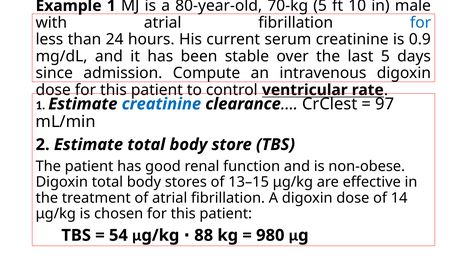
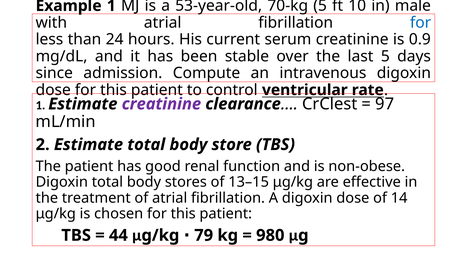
80-year-old: 80-year-old -> 53-year-old
creatinine at (161, 104) colour: blue -> purple
54: 54 -> 44
88: 88 -> 79
